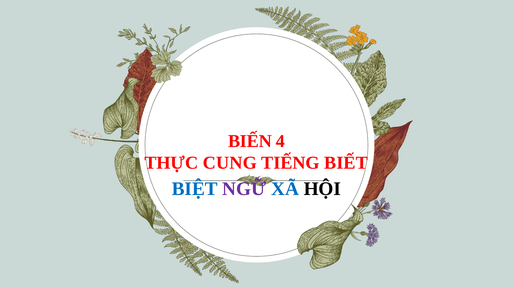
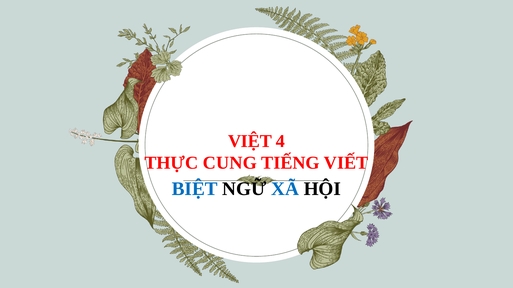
BIẾN: BIẾN -> VIỆT
BIẾT: BIẾT -> VIẾT
NGỮ colour: purple -> black
